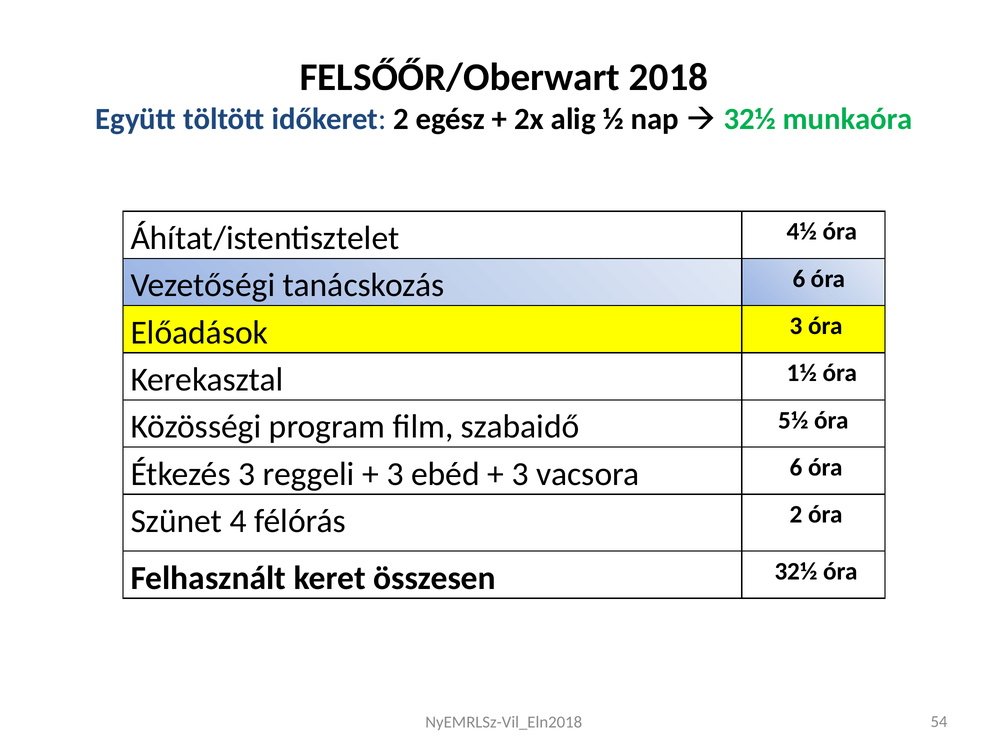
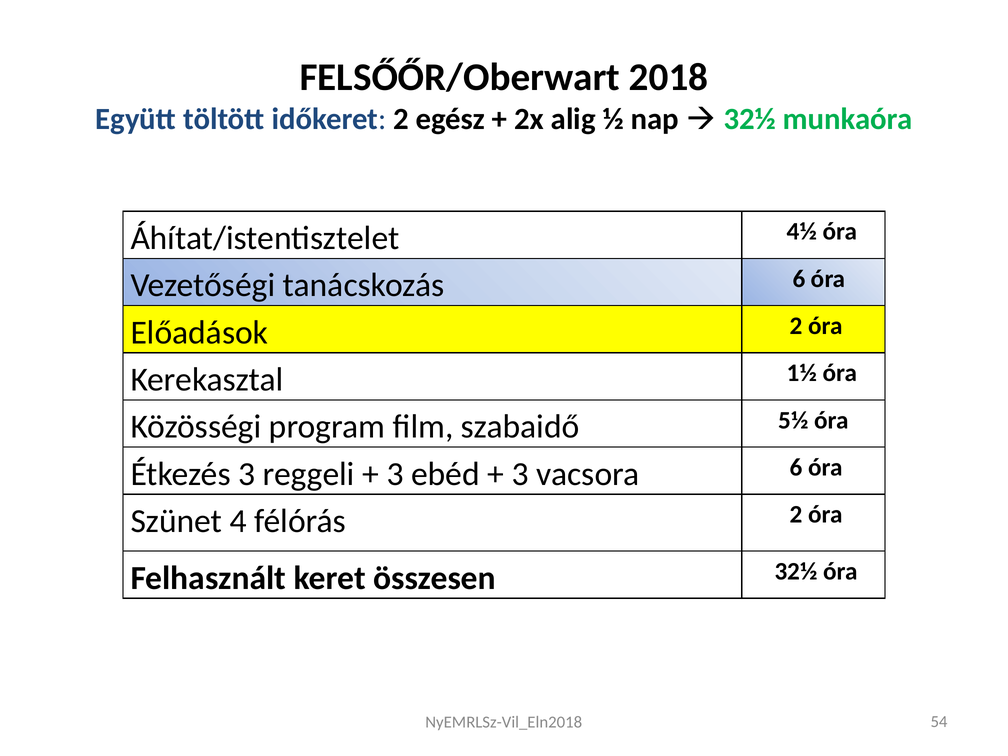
Előadások 3: 3 -> 2
